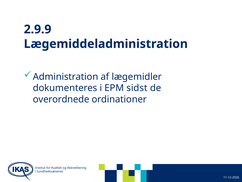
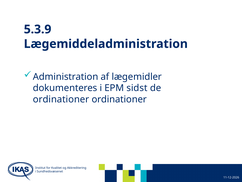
2.9.9: 2.9.9 -> 5.3.9
overordnede at (61, 99): overordnede -> ordinationer
